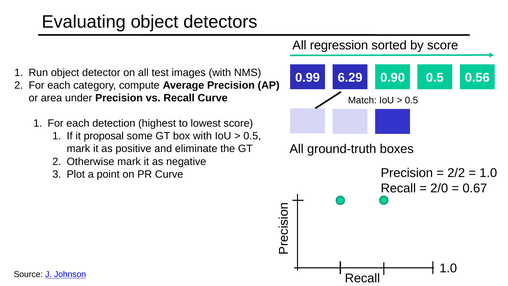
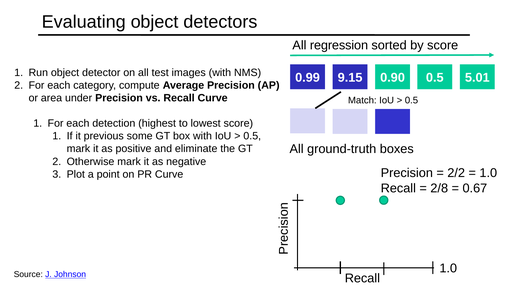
6.29: 6.29 -> 9.15
0.56: 0.56 -> 5.01
proposal: proposal -> previous
2/0: 2/0 -> 2/8
